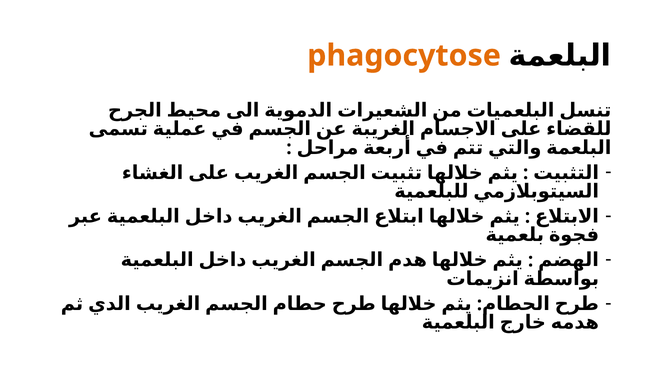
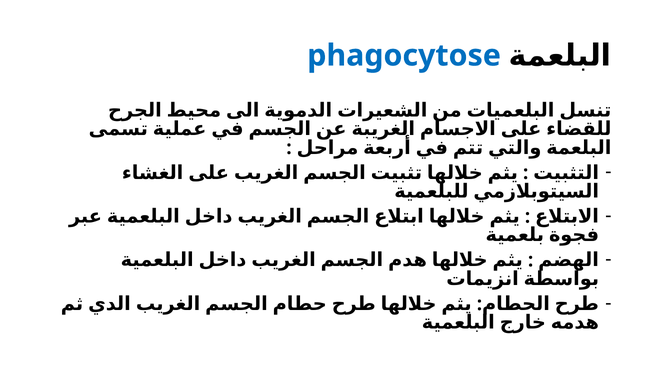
phagocytose colour: orange -> blue
